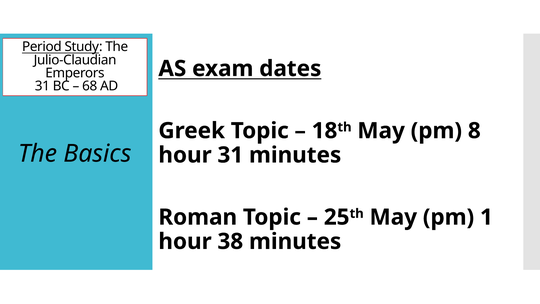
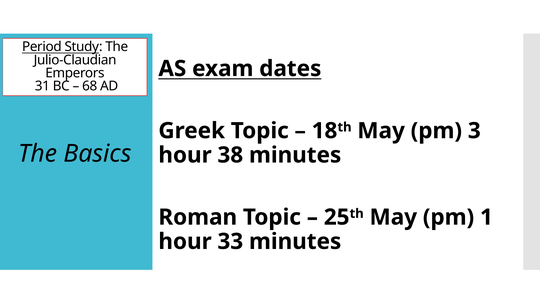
8: 8 -> 3
hour 31: 31 -> 38
38: 38 -> 33
